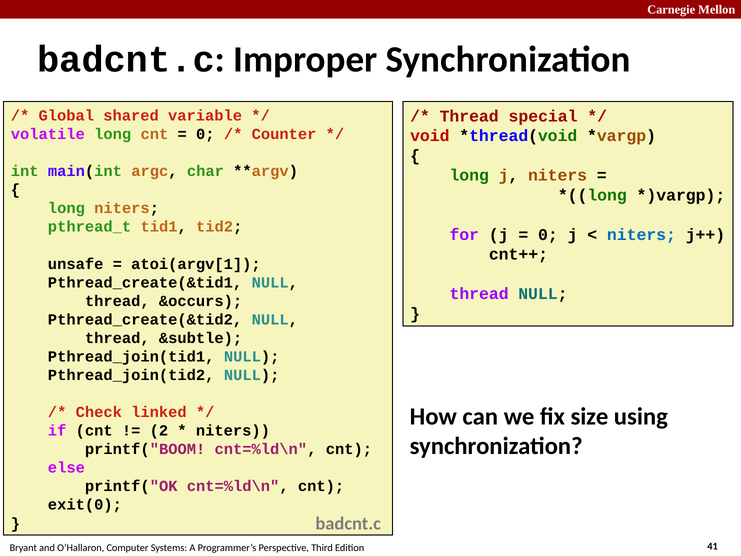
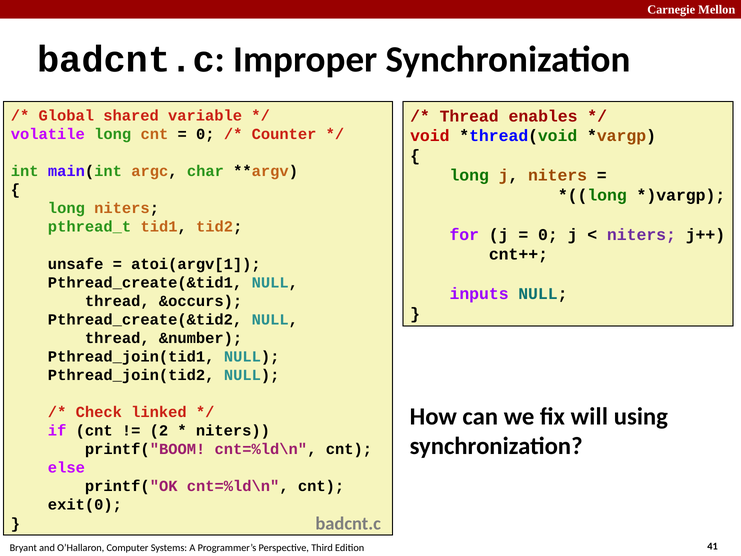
special: special -> enables
niters at (641, 235) colour: blue -> purple
thread at (479, 294): thread -> inputs
&subtle: &subtle -> &number
size: size -> will
